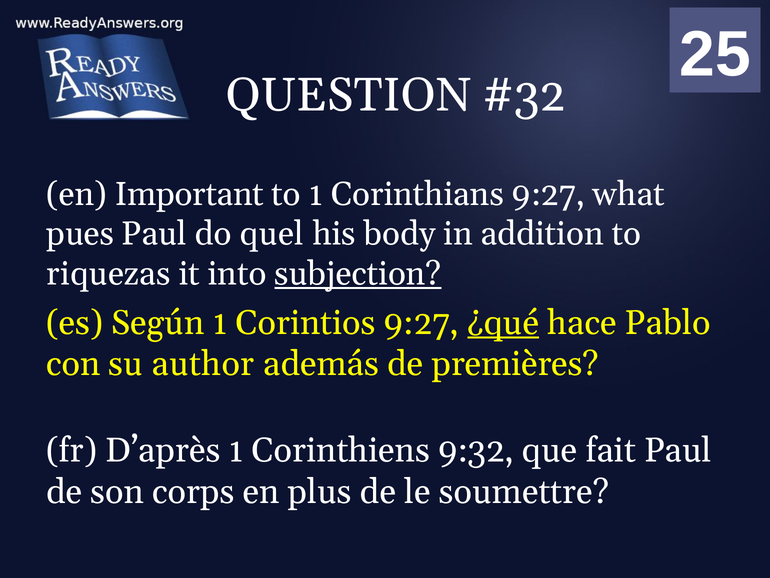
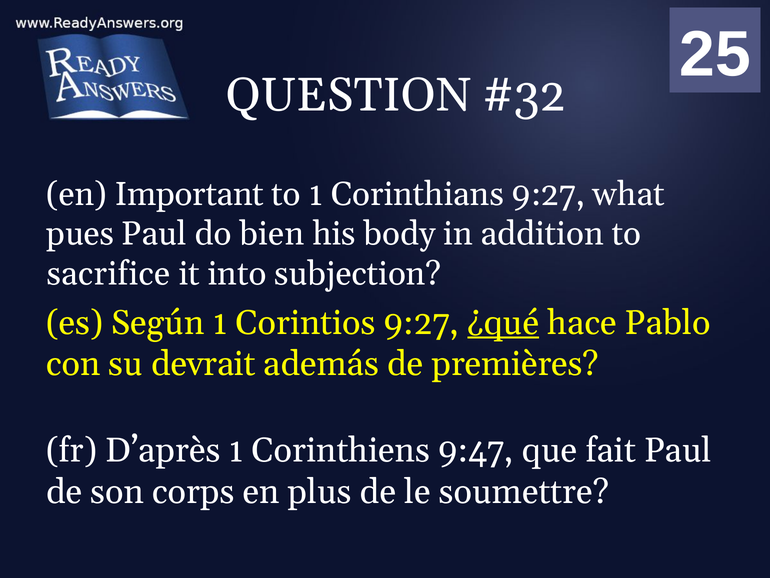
quel: quel -> bien
riquezas: riquezas -> sacrifice
subjection underline: present -> none
author: author -> devrait
9:32: 9:32 -> 9:47
